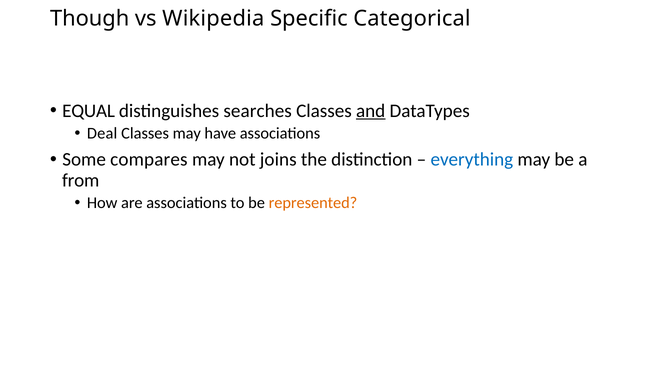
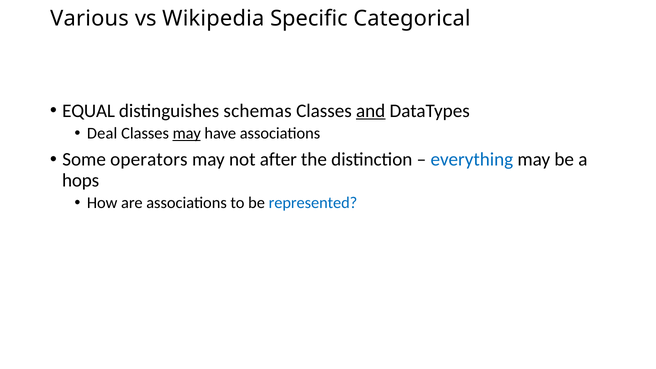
Though: Though -> Various
searches: searches -> schemas
may at (187, 134) underline: none -> present
compares: compares -> operators
joins: joins -> after
from: from -> hops
represented colour: orange -> blue
